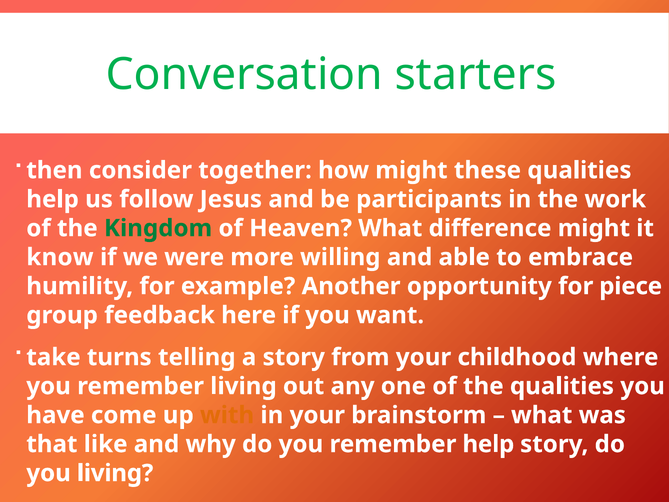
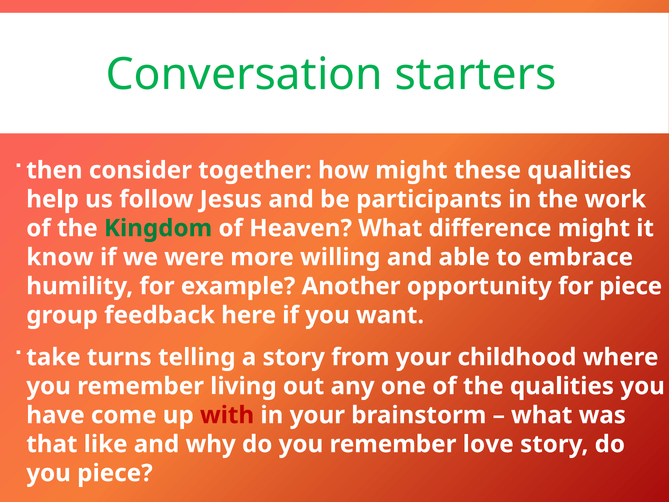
with colour: orange -> red
remember help: help -> love
you living: living -> piece
